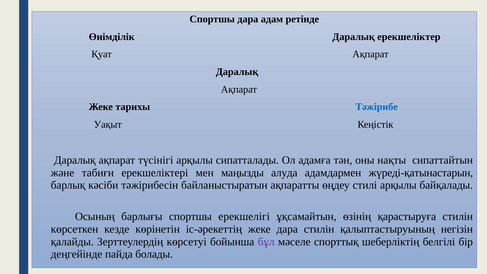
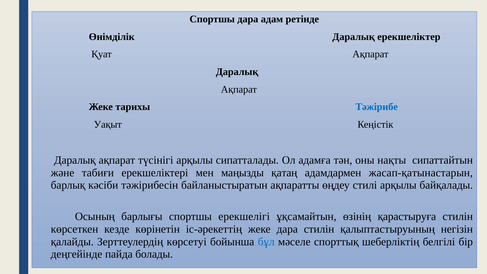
алуда: алуда -> қатаң
жүреді-қатынастарын: жүреді-қатынастарын -> жасап-қатынастарын
бұл colour: purple -> blue
